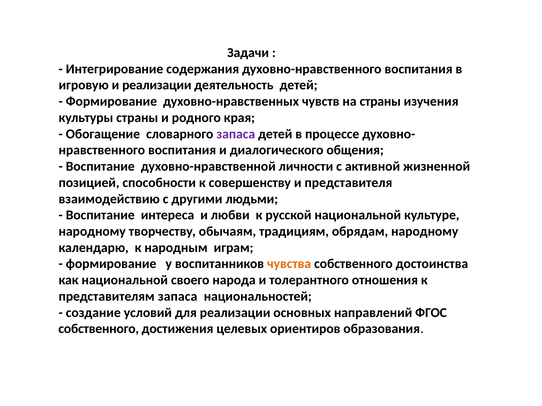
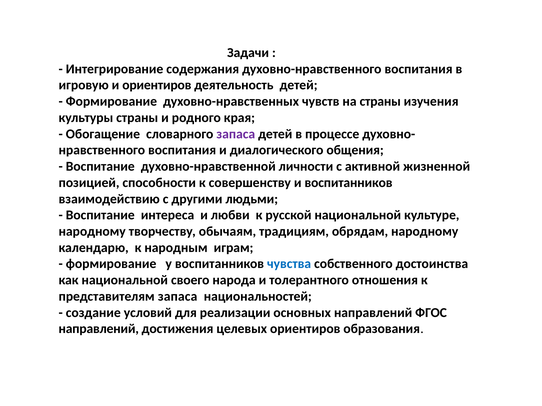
и реализации: реализации -> ориентиров
и представителя: представителя -> воспитанников
чувства colour: orange -> blue
собственного at (99, 329): собственного -> направлений
